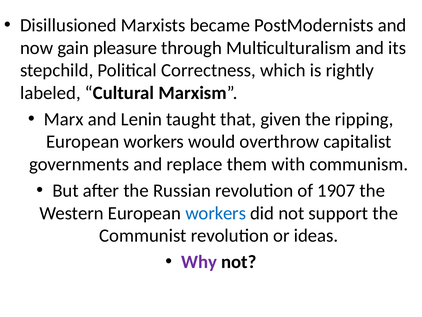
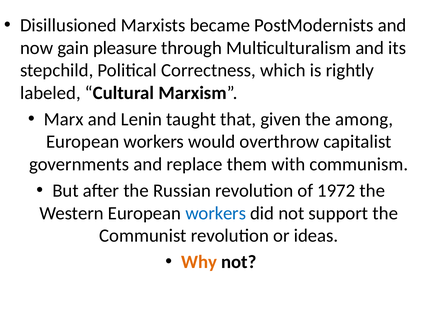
ripping: ripping -> among
1907: 1907 -> 1972
Why colour: purple -> orange
